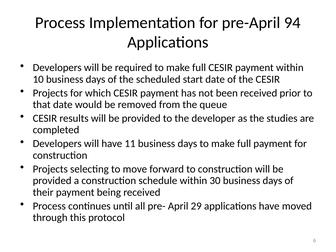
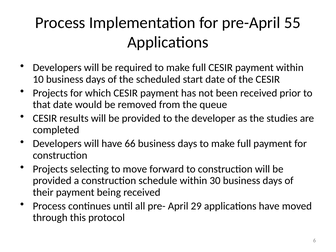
94: 94 -> 55
11: 11 -> 66
